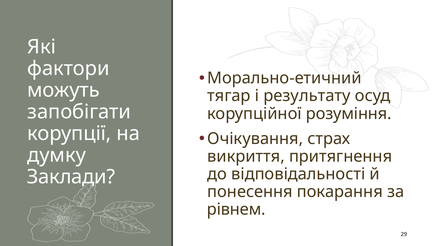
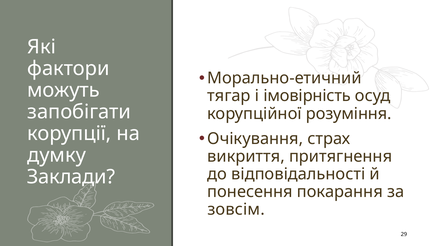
результату: результату -> імовірність
рівнем: рівнем -> зовсім
